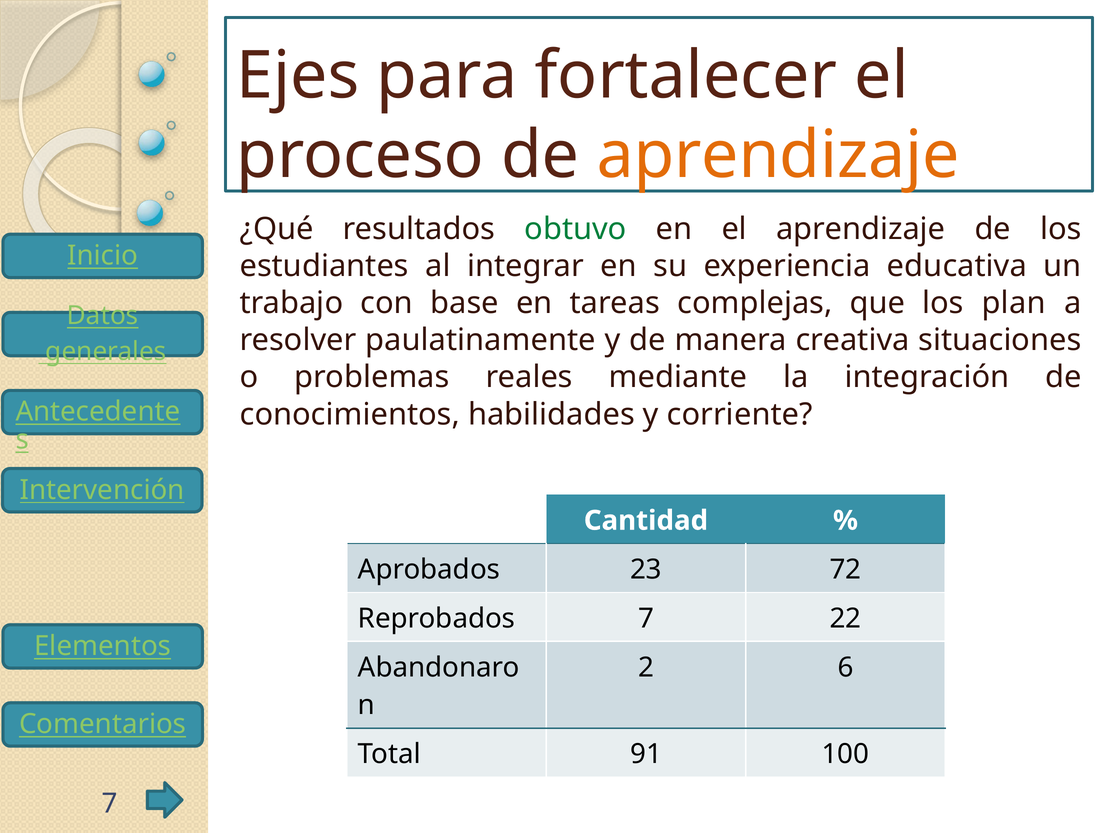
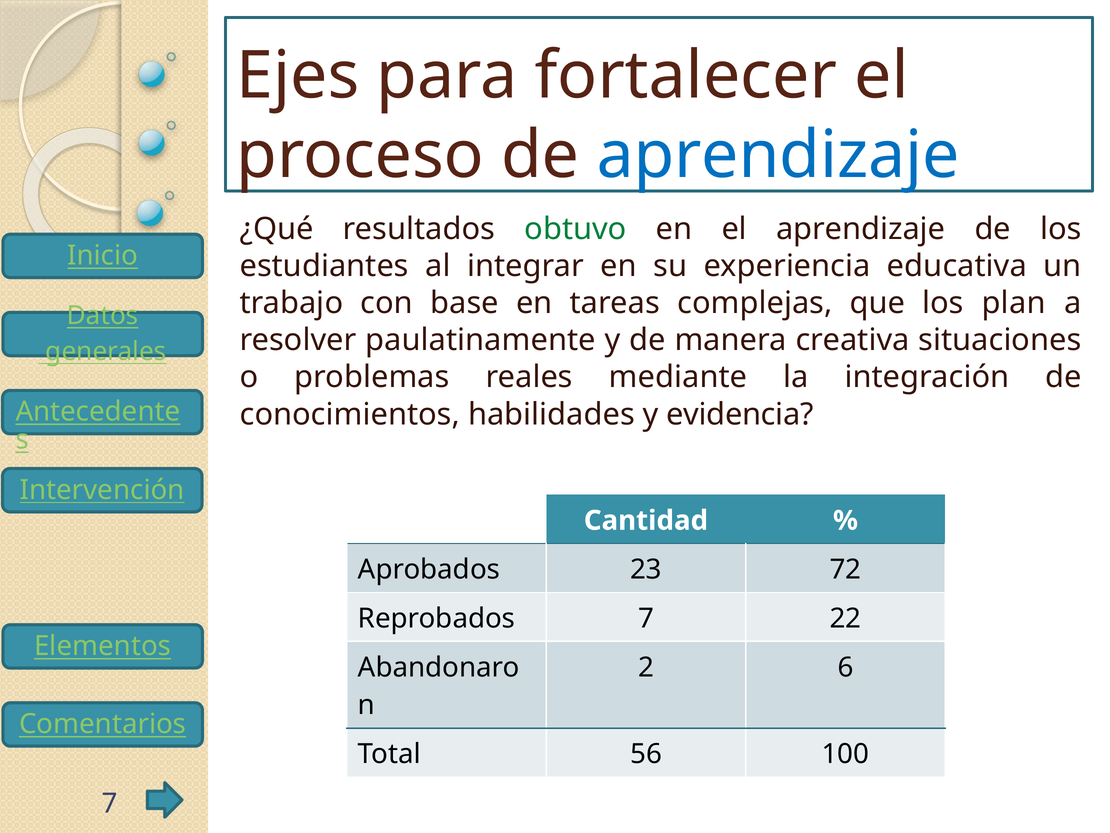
aprendizaje at (778, 155) colour: orange -> blue
corriente: corriente -> evidencia
91: 91 -> 56
